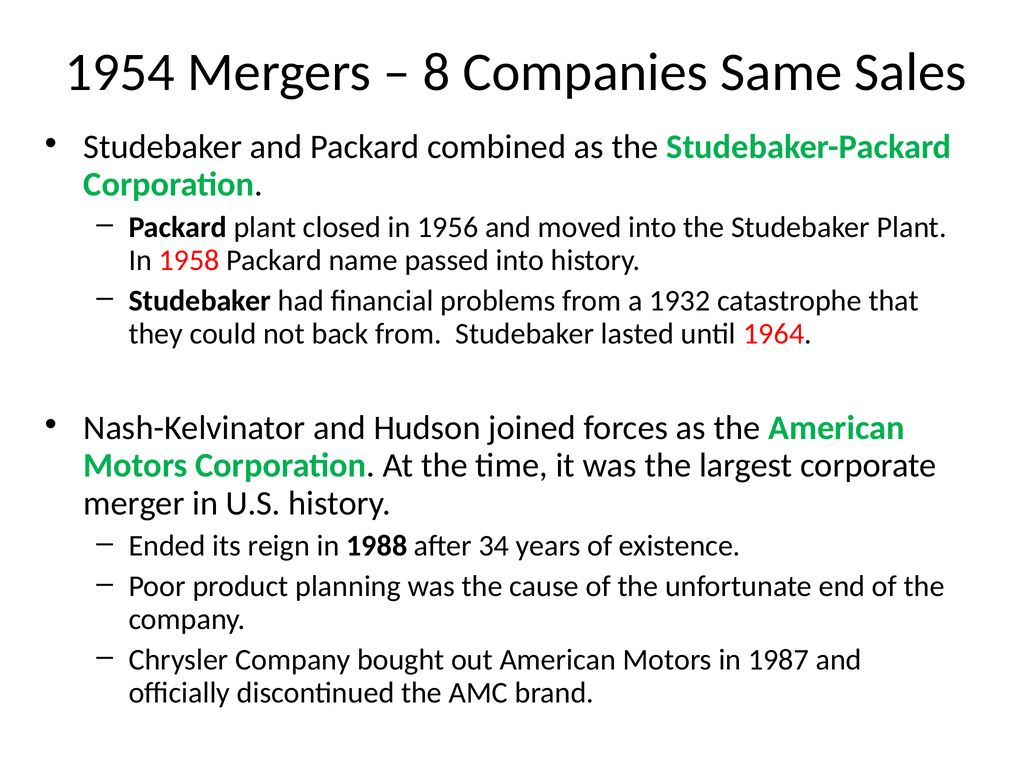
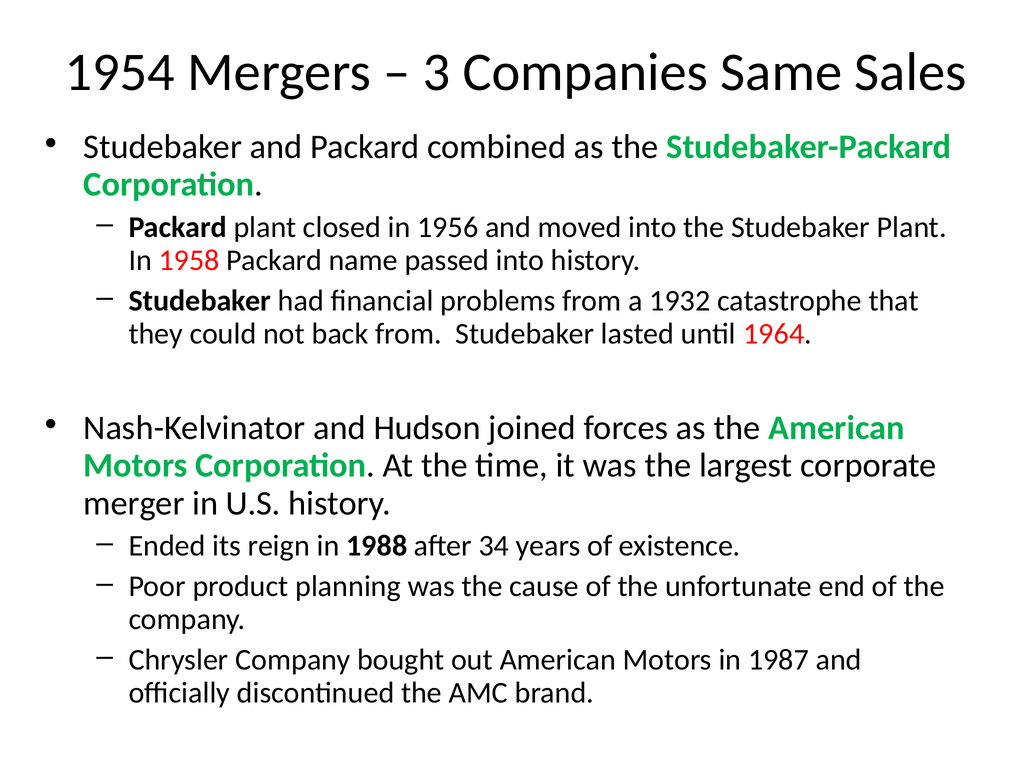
8: 8 -> 3
